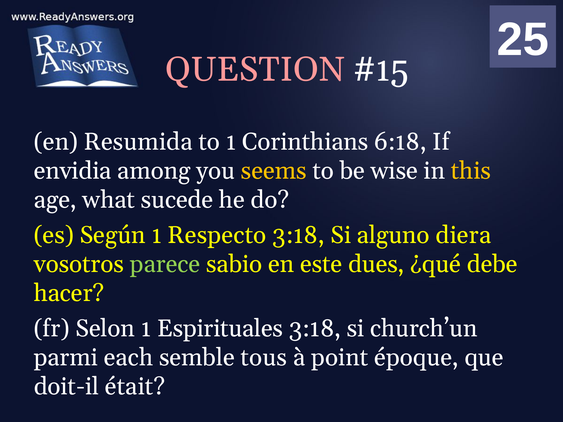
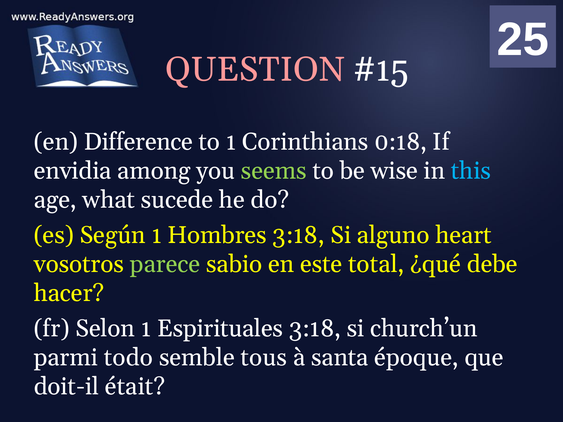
Resumida: Resumida -> Difference
6:18: 6:18 -> 0:18
seems colour: yellow -> light green
this colour: yellow -> light blue
Respecto: Respecto -> Hombres
diera: diera -> heart
dues: dues -> total
each: each -> todo
point: point -> santa
